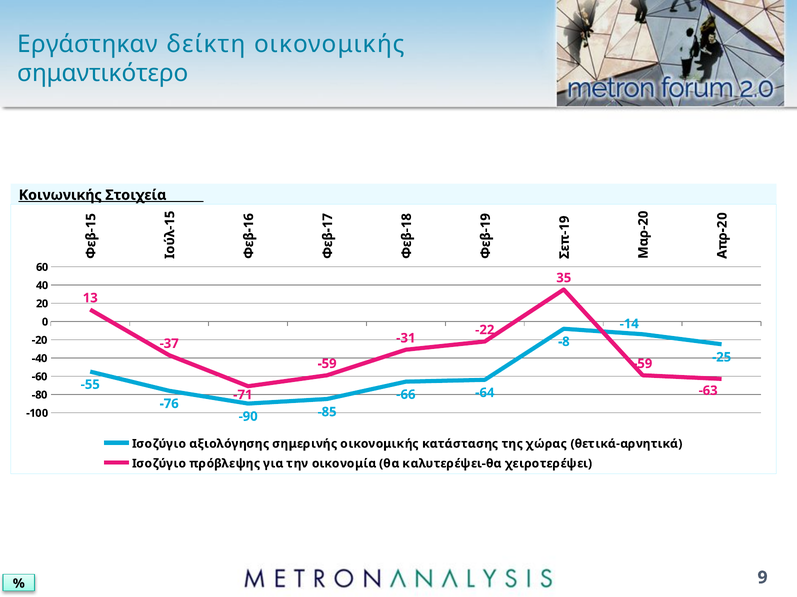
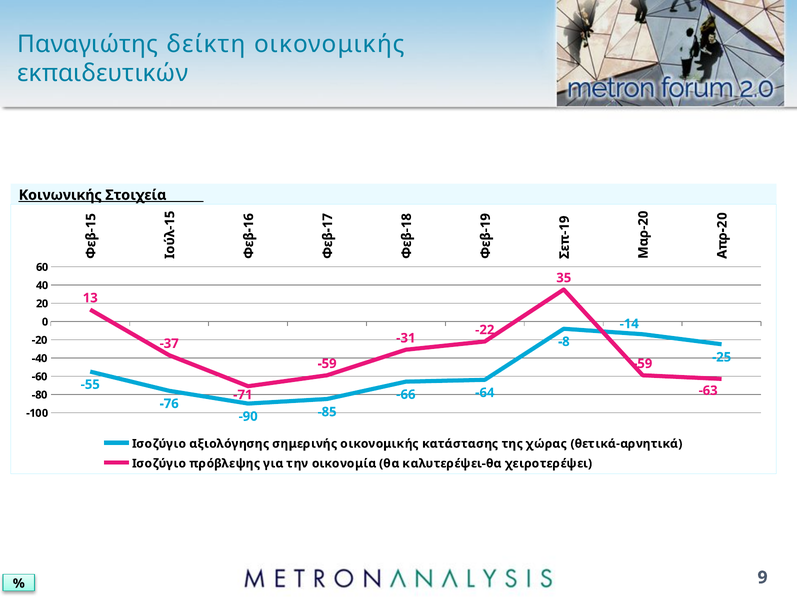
Εργάστηκαν: Εργάστηκαν -> Παναγιώτης
σημαντικότερο: σημαντικότερο -> εκπαιδευτικών
